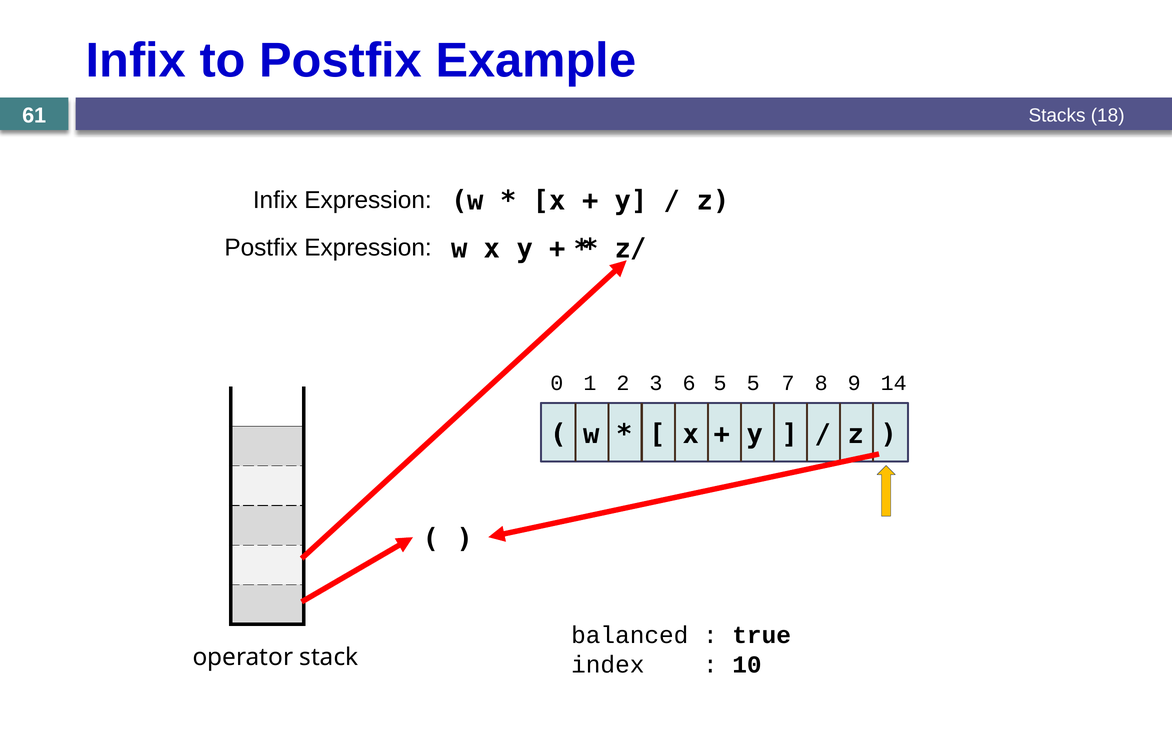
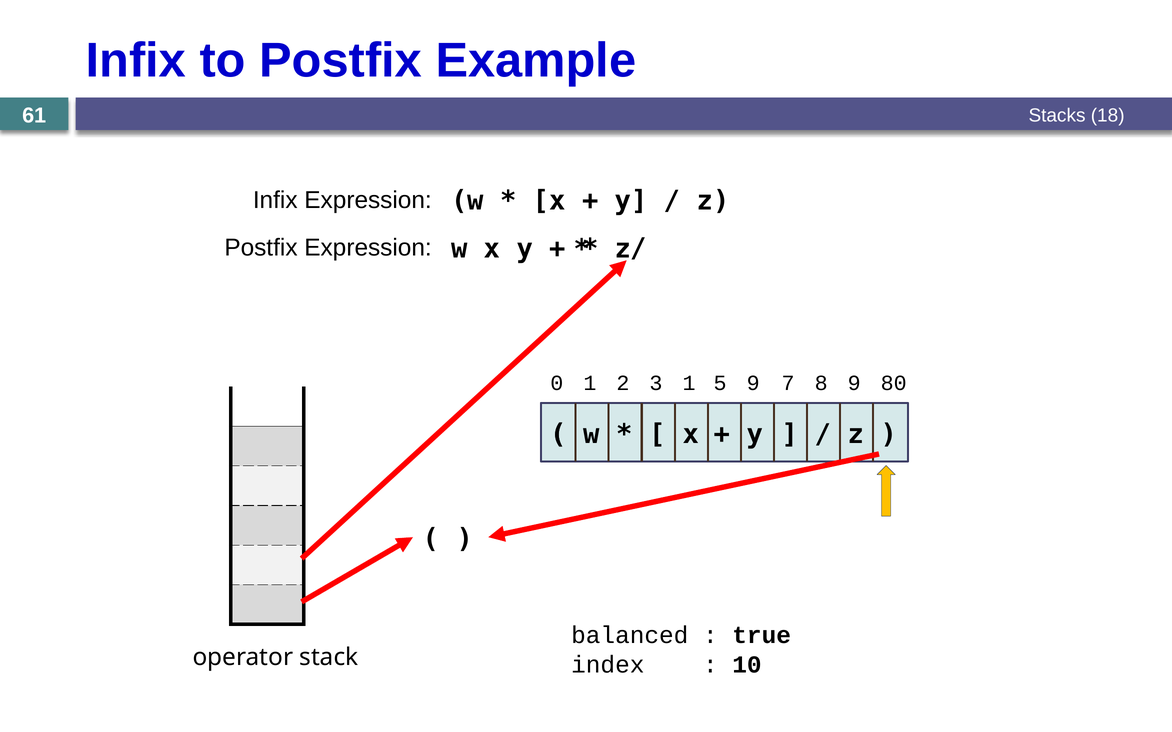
6 at (689, 383): 6 -> 1
5 5: 5 -> 9
14: 14 -> 80
